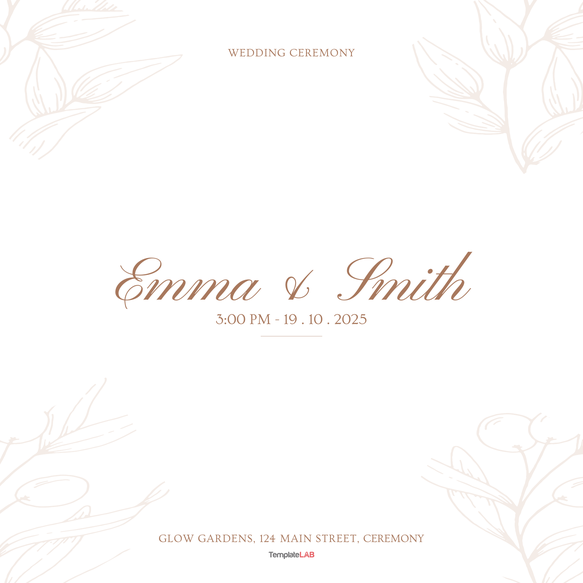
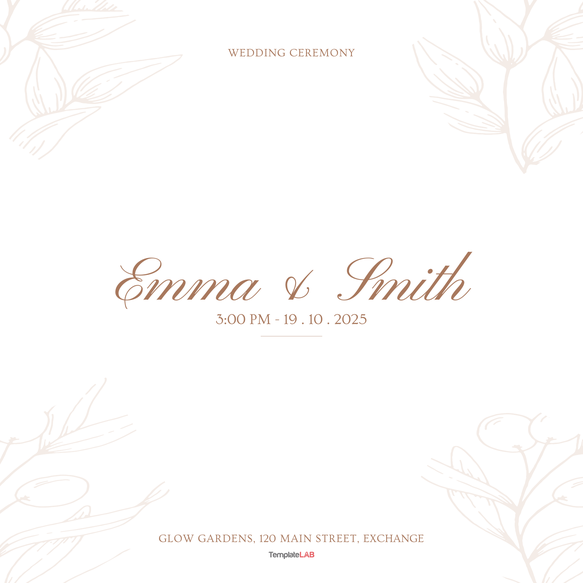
124: 124 -> 120
STREET CEREMONY: CEREMONY -> EXCHANGE
